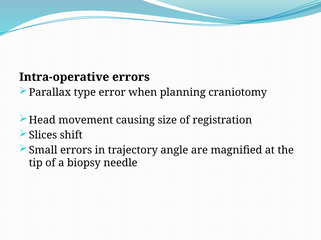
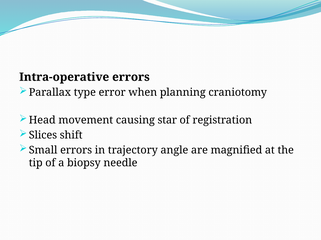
size: size -> star
